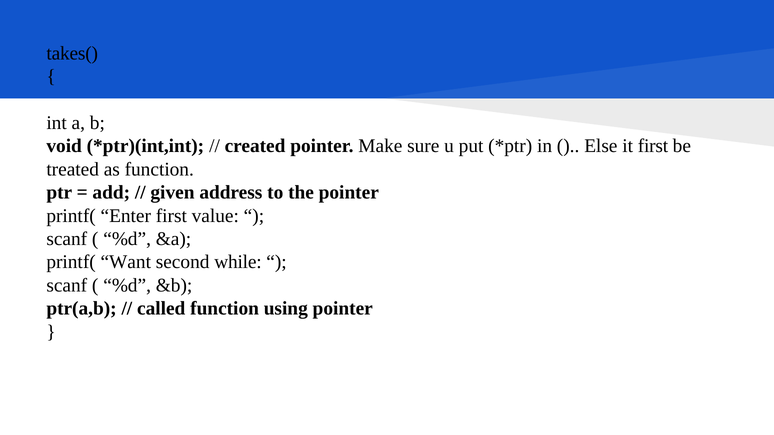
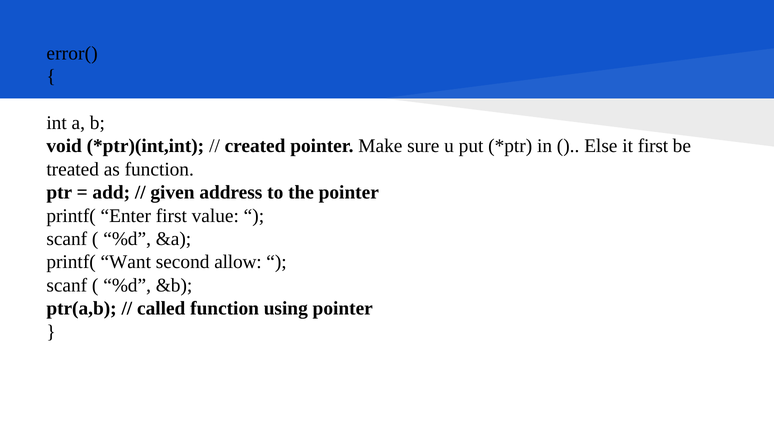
takes(: takes( -> error(
while: while -> allow
